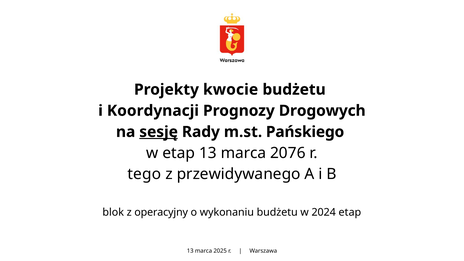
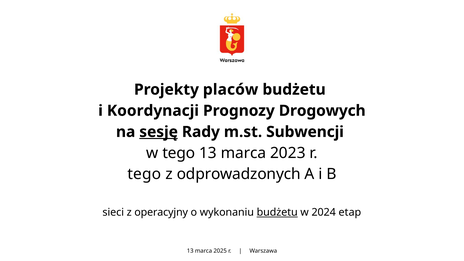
kwocie: kwocie -> placów
Pańskiego: Pańskiego -> Subwencji
w etap: etap -> tego
2076: 2076 -> 2023
przewidywanego: przewidywanego -> odprowadzonych
blok: blok -> sieci
budżetu at (277, 212) underline: none -> present
